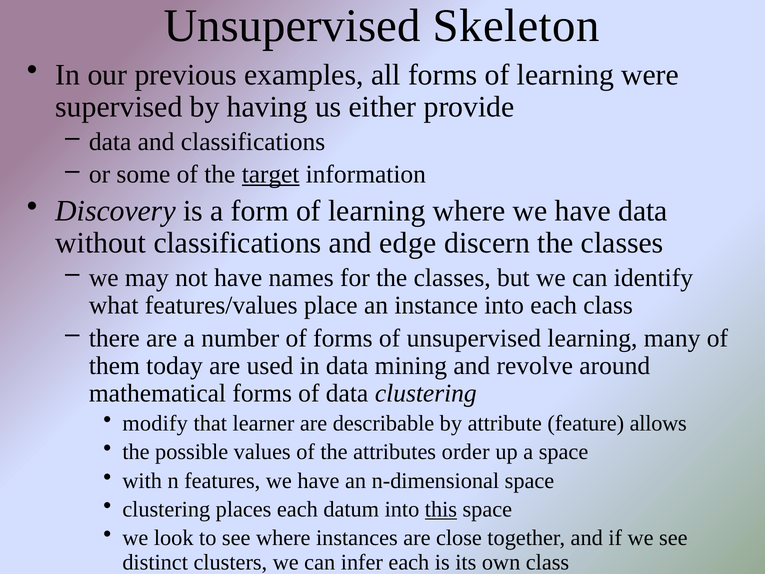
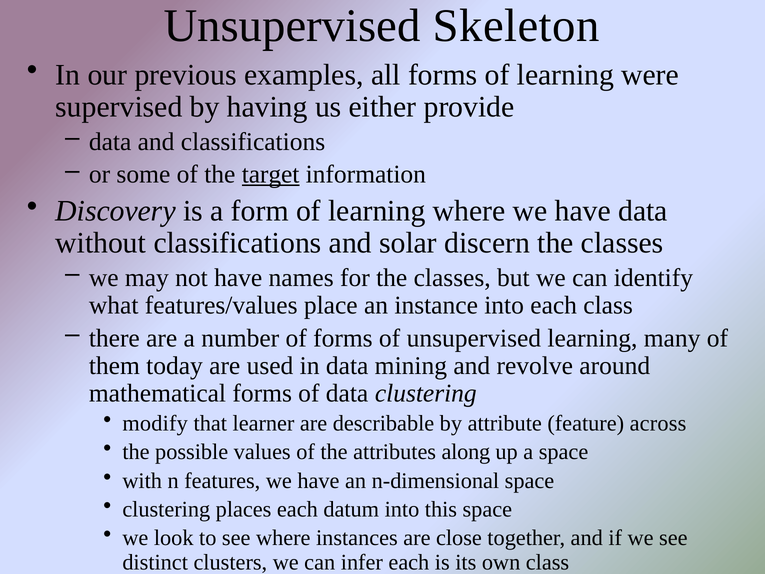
edge: edge -> solar
allows: allows -> across
order: order -> along
this underline: present -> none
